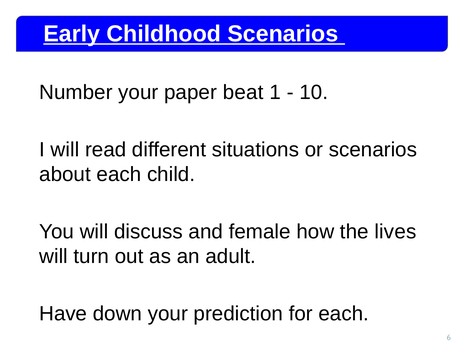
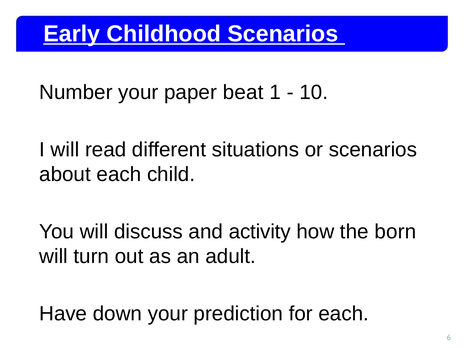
female: female -> activity
lives: lives -> born
